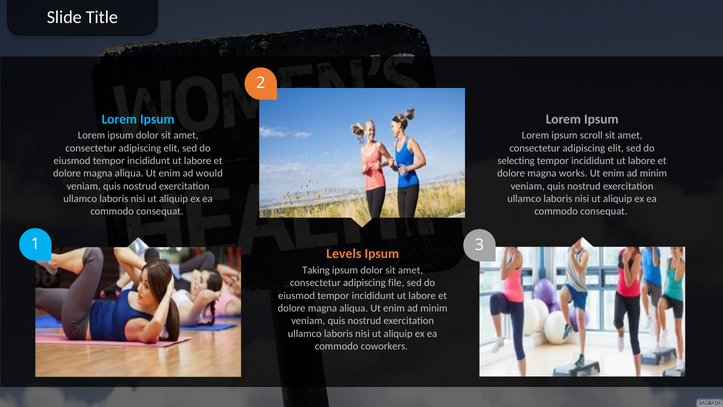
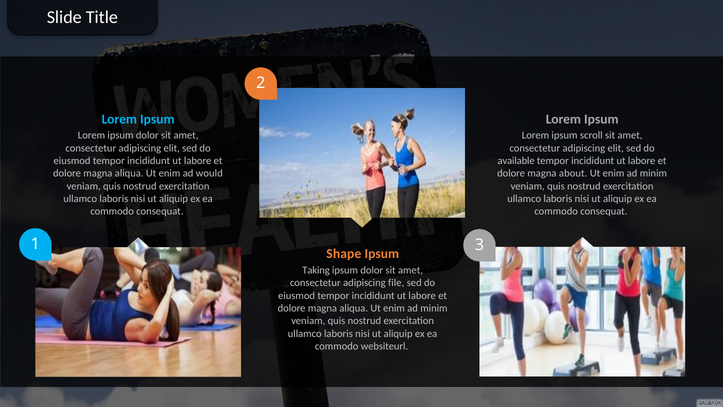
selecting: selecting -> available
works: works -> about
Levels: Levels -> Shape
coworkers: coworkers -> websiteurl
